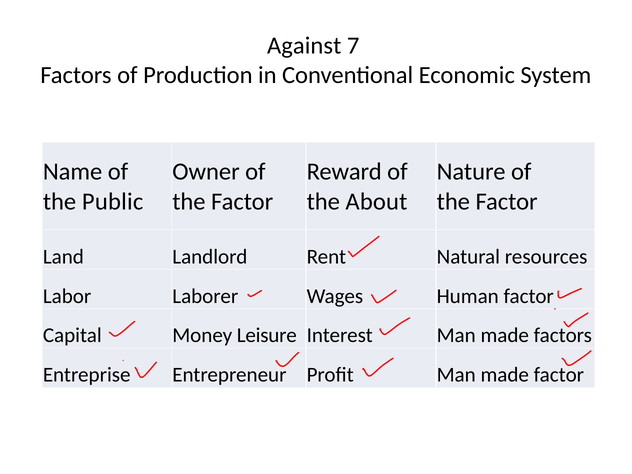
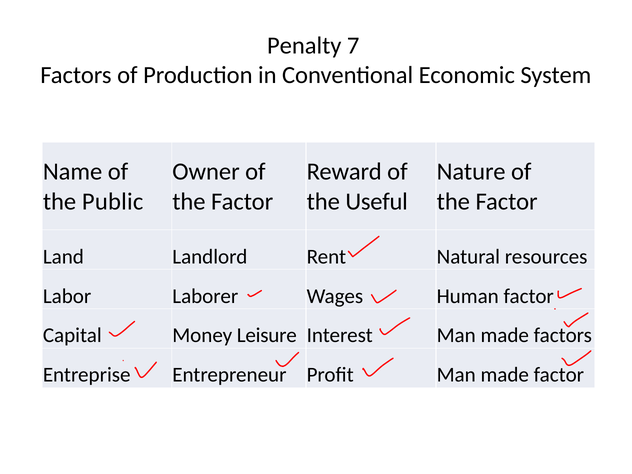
Against: Against -> Penalty
About: About -> Useful
